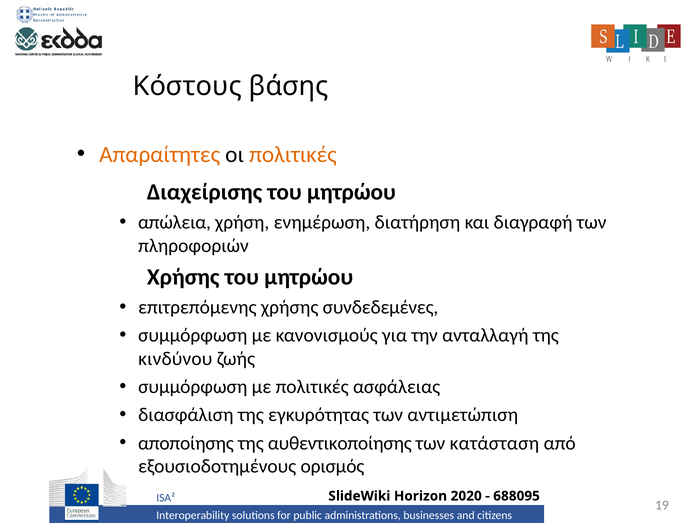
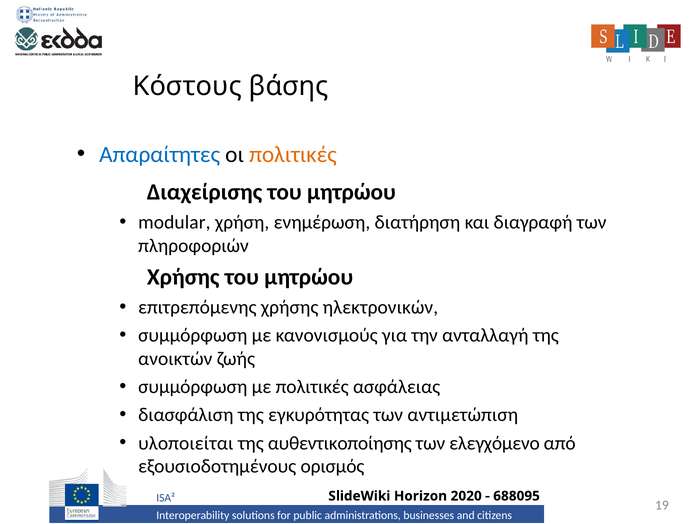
Απαραίτητες colour: orange -> blue
απώλεια: απώλεια -> modular
συνδεδεμένες: συνδεδεμένες -> ηλεκτρονικών
κινδύνου: κινδύνου -> ανοικτών
αποποίησης: αποποίησης -> υλοποιείται
κατάσταση: κατάσταση -> ελεγχόμενο
